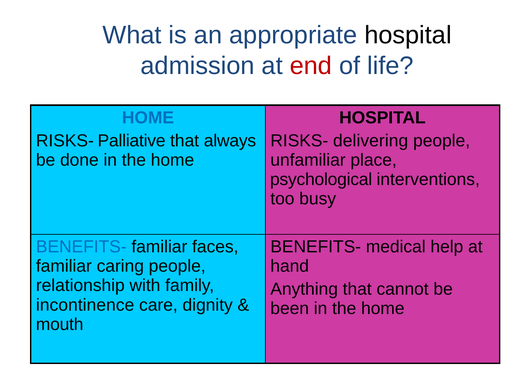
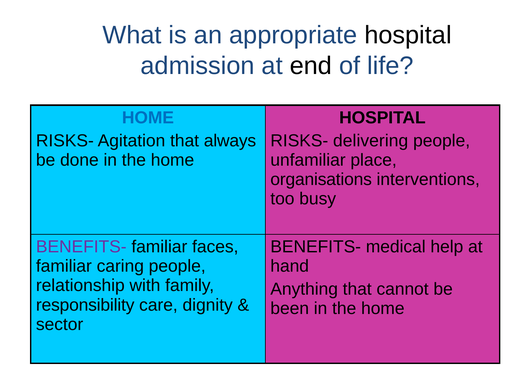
end colour: red -> black
Palliative: Palliative -> Agitation
psychological: psychological -> organisations
BENEFITS- at (81, 247) colour: blue -> purple
incontinence: incontinence -> responsibility
mouth: mouth -> sector
